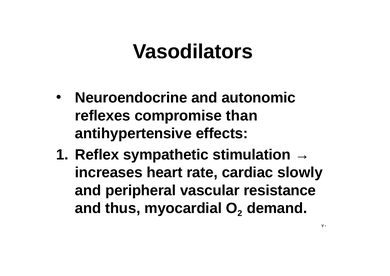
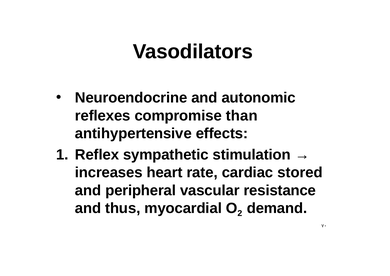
slowly: slowly -> stored
